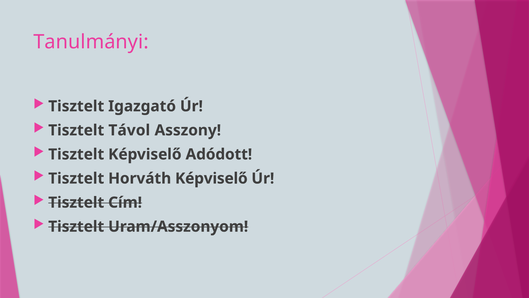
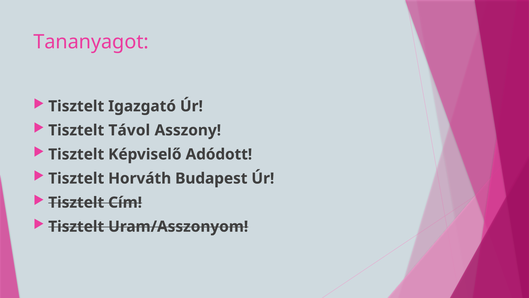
Tanulmányi: Tanulmányi -> Tananyagot
Horváth Képviselő: Képviselő -> Budapest
